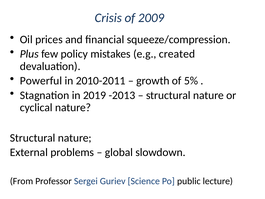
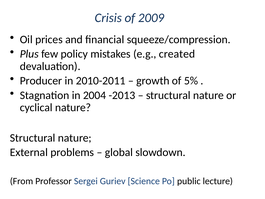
Powerful: Powerful -> Producer
2019: 2019 -> 2004
